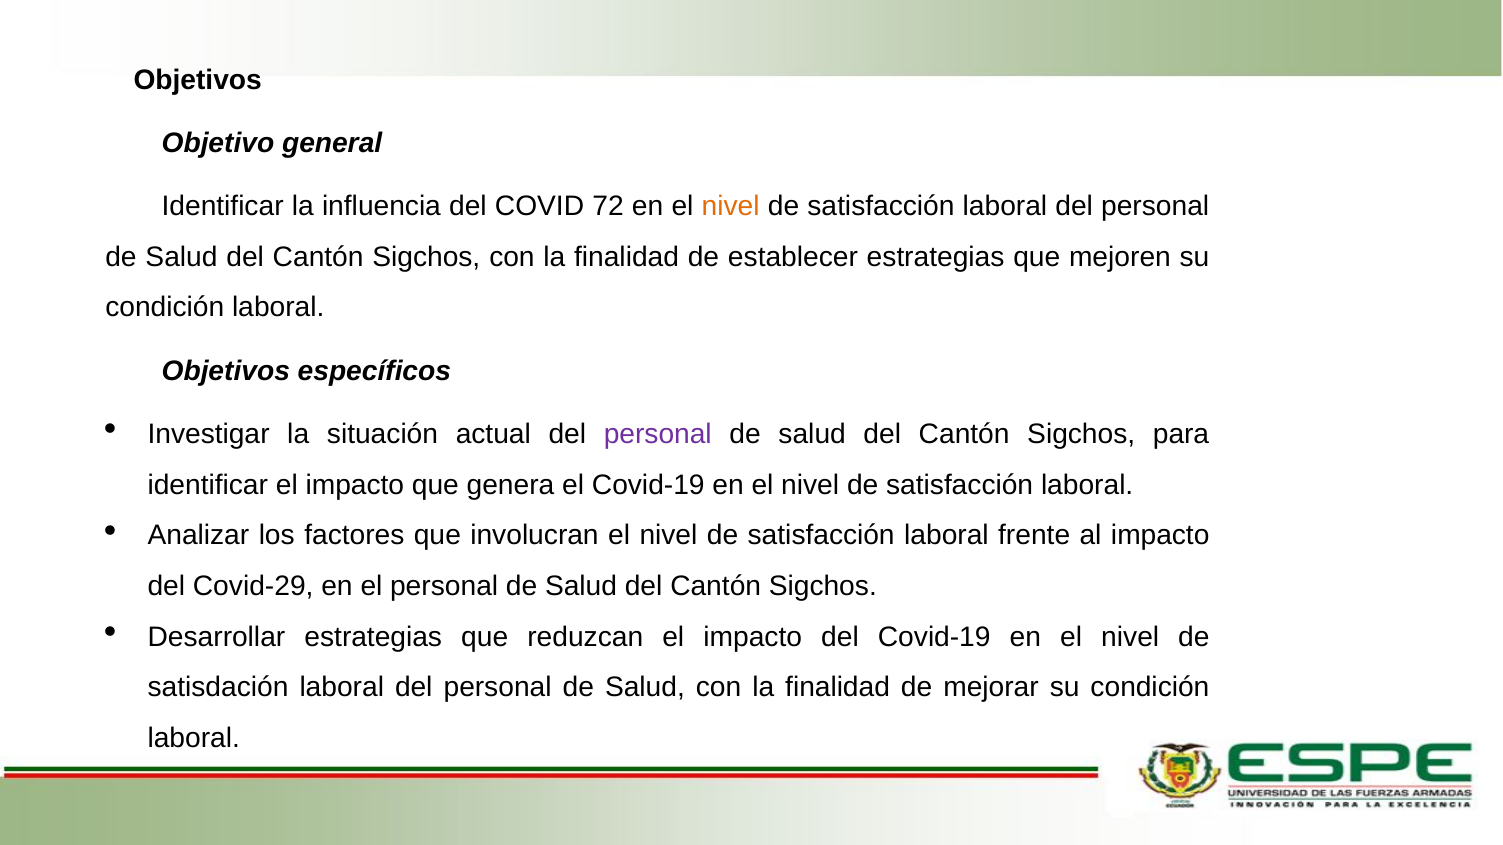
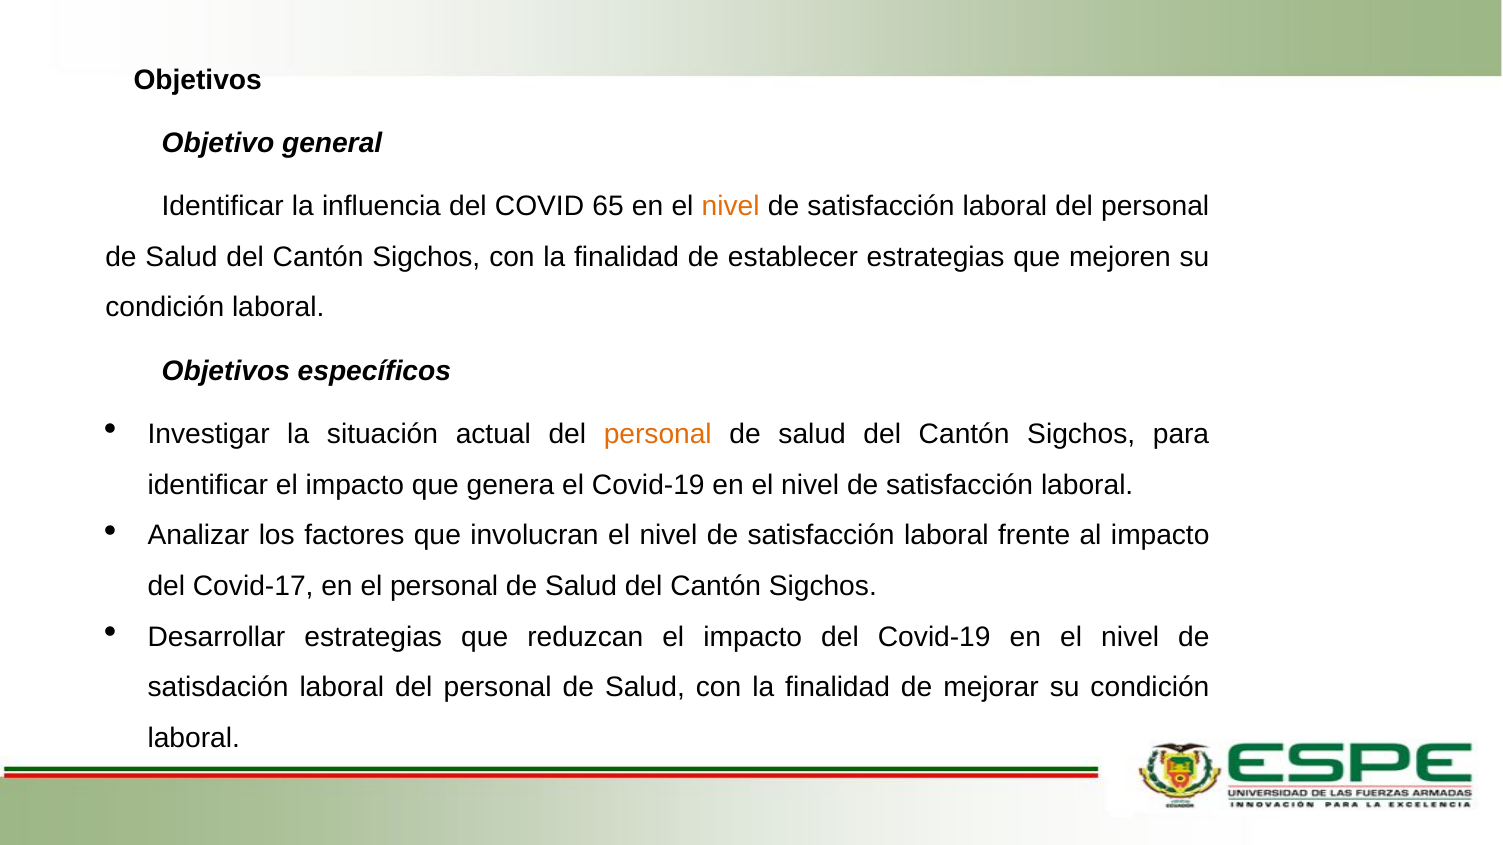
72: 72 -> 65
personal at (658, 434) colour: purple -> orange
Covid-29: Covid-29 -> Covid-17
